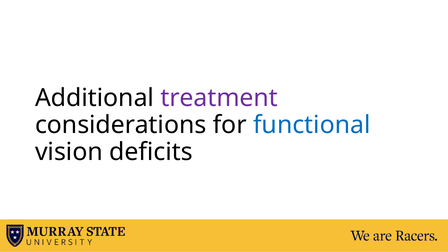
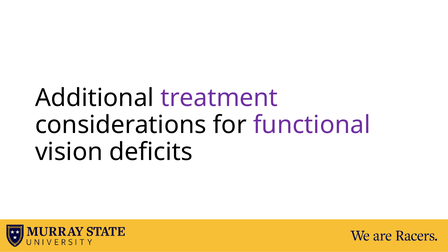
functional colour: blue -> purple
